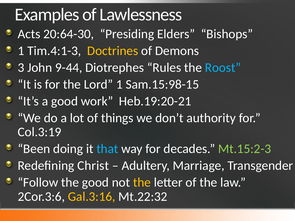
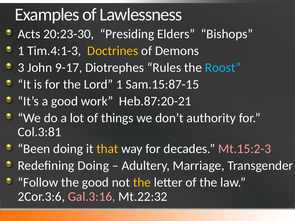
20:64-30: 20:64-30 -> 20:23-30
9-44: 9-44 -> 9-17
Sam.15:98-15: Sam.15:98-15 -> Sam.15:87-15
Heb.19:20-21: Heb.19:20-21 -> Heb.87:20-21
Col.3:19: Col.3:19 -> Col.3:81
that colour: light blue -> yellow
Mt.15:2-3 colour: light green -> pink
Redefining Christ: Christ -> Doing
Gal.3:16 colour: yellow -> pink
